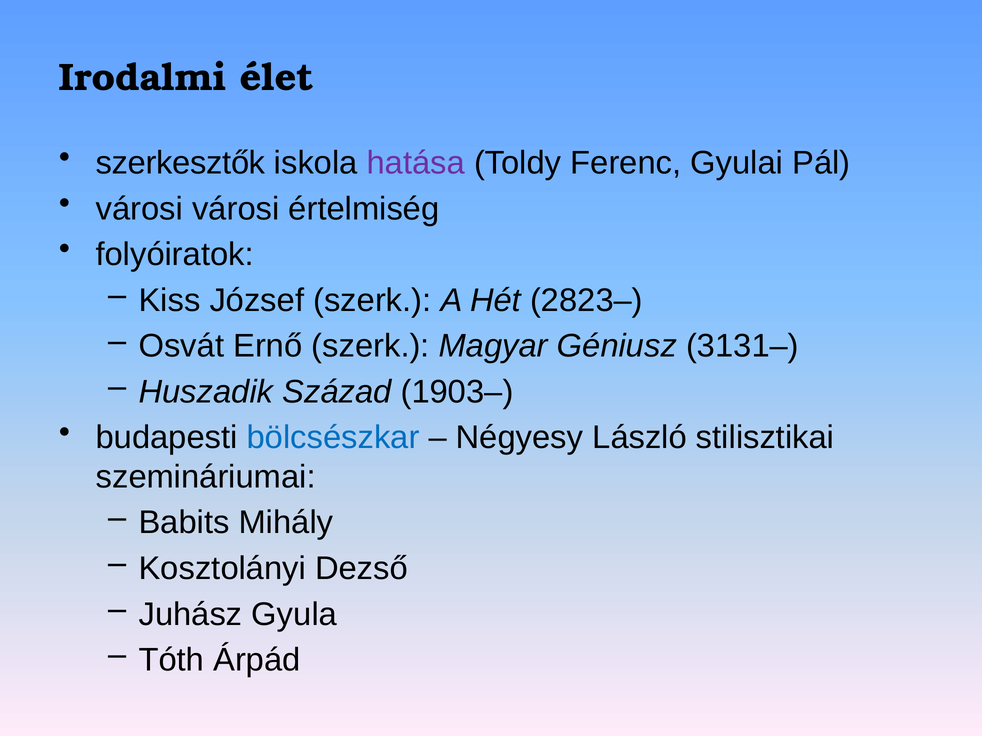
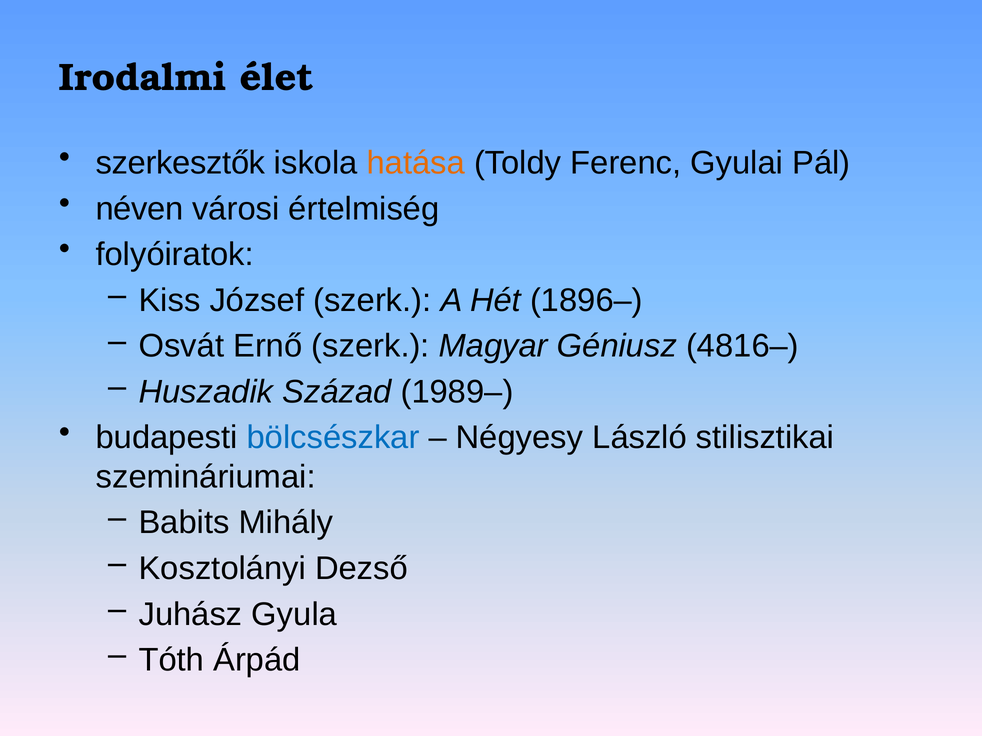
hatása colour: purple -> orange
városi at (139, 209): városi -> néven
2823–: 2823– -> 1896–
3131–: 3131– -> 4816–
1903–: 1903– -> 1989–
